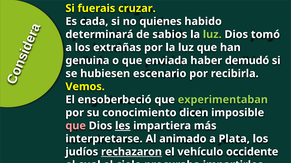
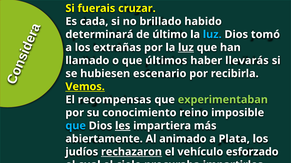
quienes: quienes -> brillado
sabios: sabios -> último
luz at (212, 35) colour: light green -> light blue
luz at (186, 48) underline: none -> present
genuina: genuina -> llamado
enviada: enviada -> últimos
demudó: demudó -> llevarás
Vemos underline: none -> present
ensoberbeció: ensoberbeció -> recompensas
dicen: dicen -> reino
que at (76, 126) colour: pink -> light blue
interpretarse: interpretarse -> abiertamente
occidente: occidente -> esforzado
